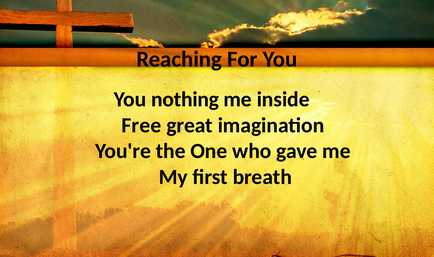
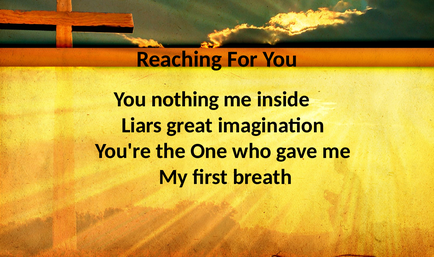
Free: Free -> Liars
